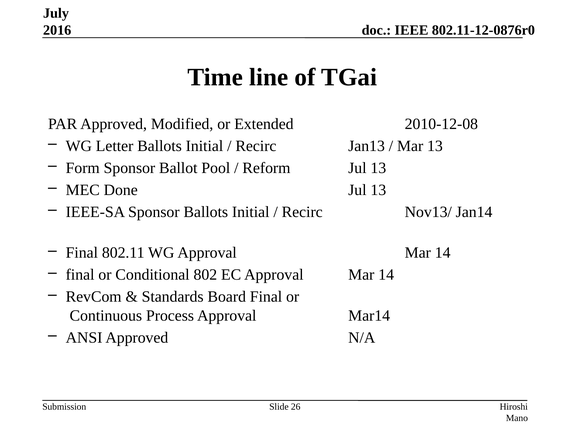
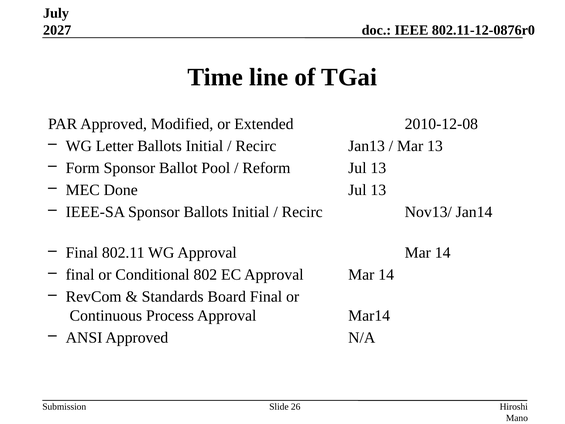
2016: 2016 -> 2027
